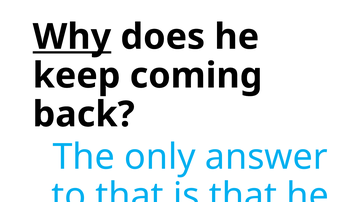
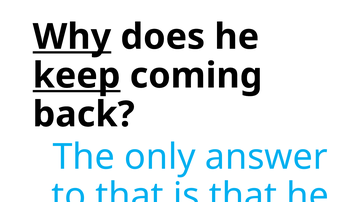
keep underline: none -> present
